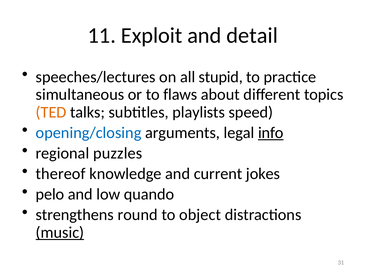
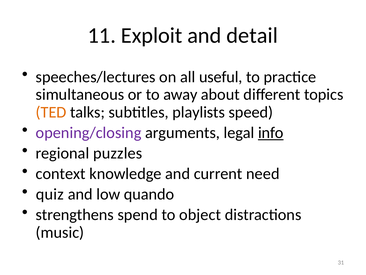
stupid: stupid -> useful
flaws: flaws -> away
opening/closing colour: blue -> purple
thereof: thereof -> context
jokes: jokes -> need
pelo: pelo -> quiz
round: round -> spend
music underline: present -> none
